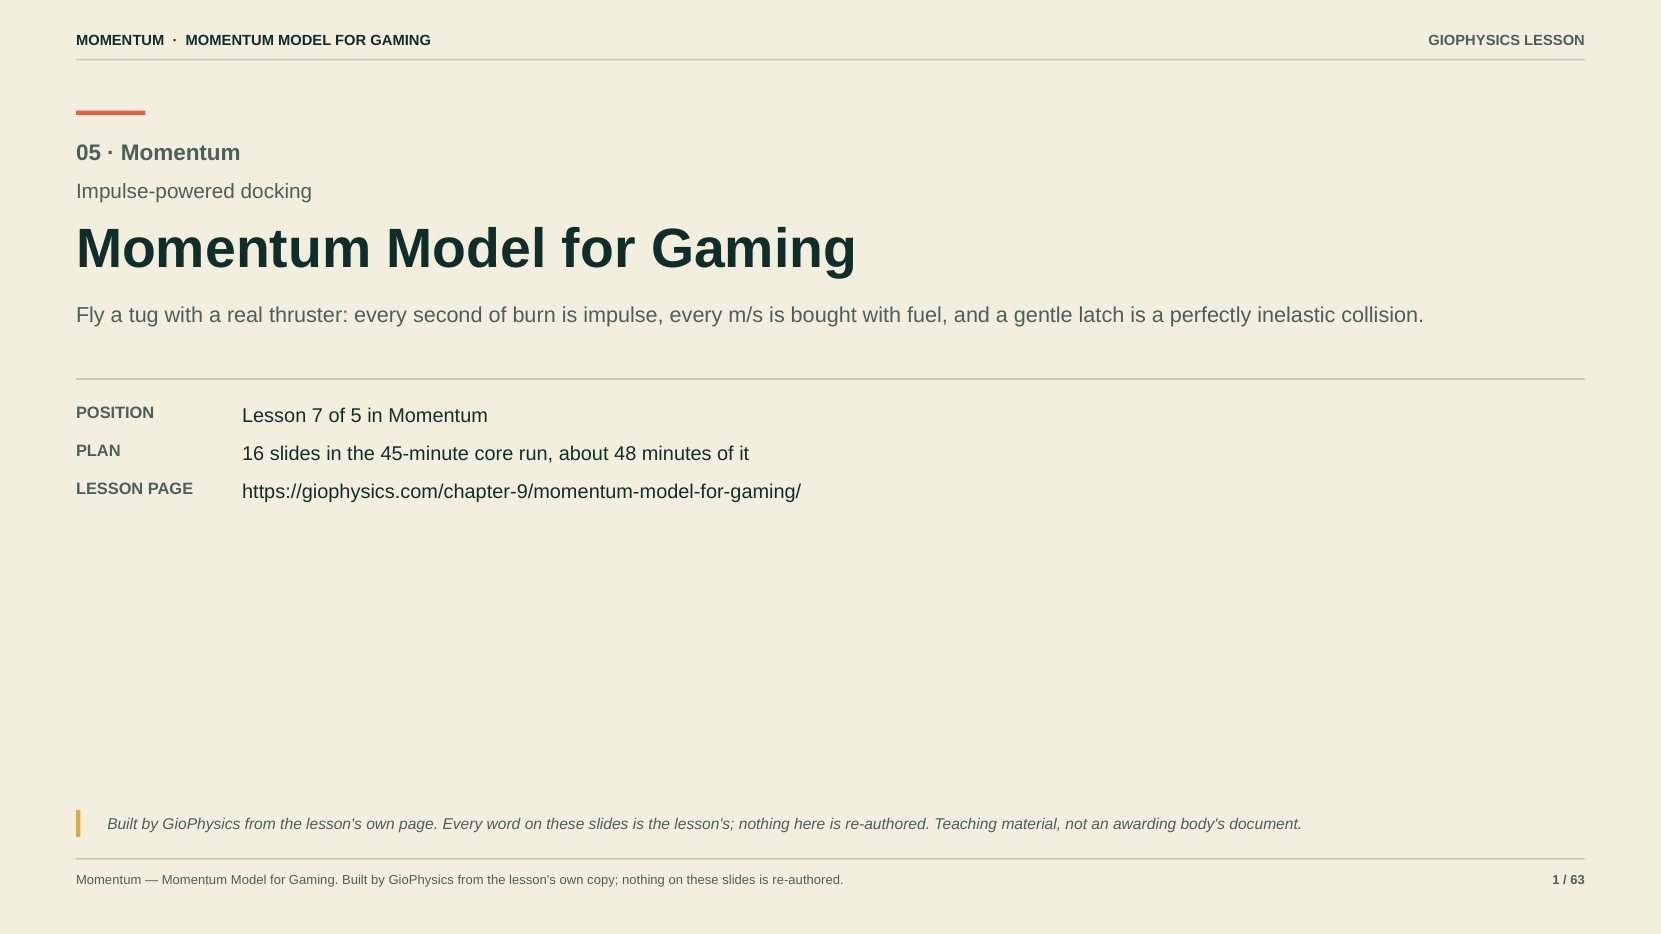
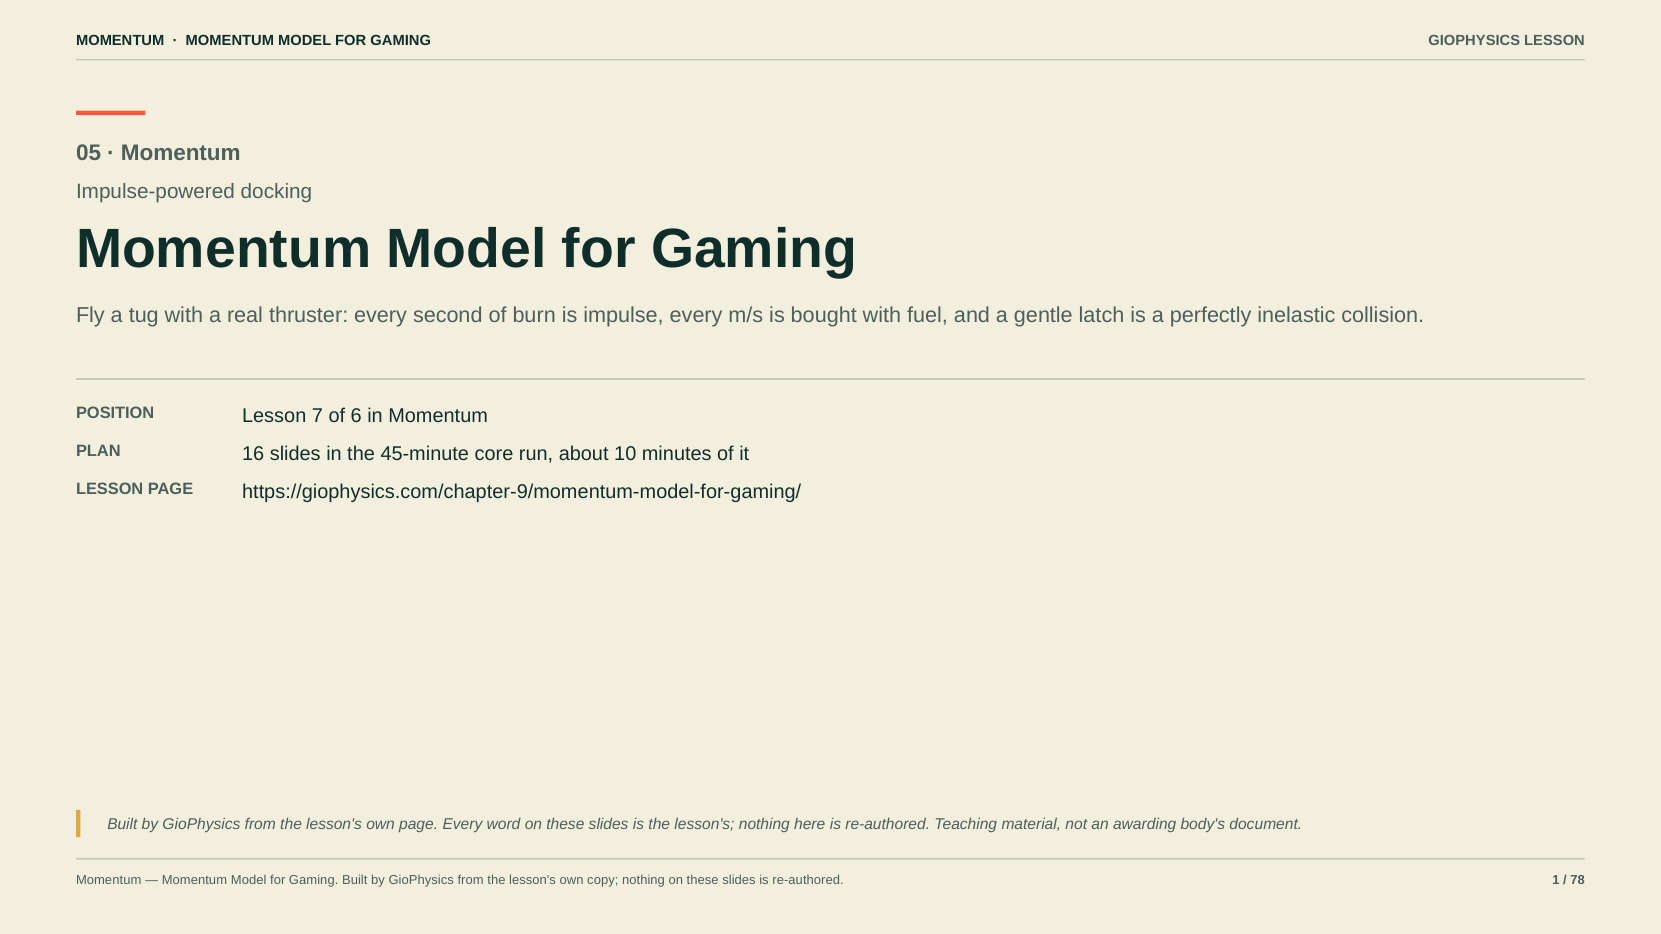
5: 5 -> 6
48: 48 -> 10
63: 63 -> 78
